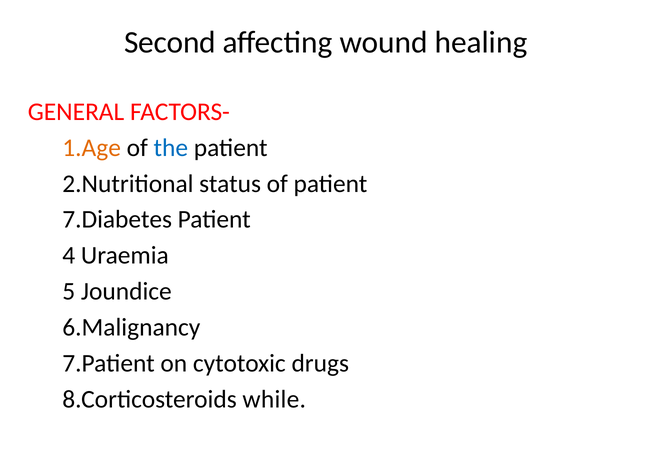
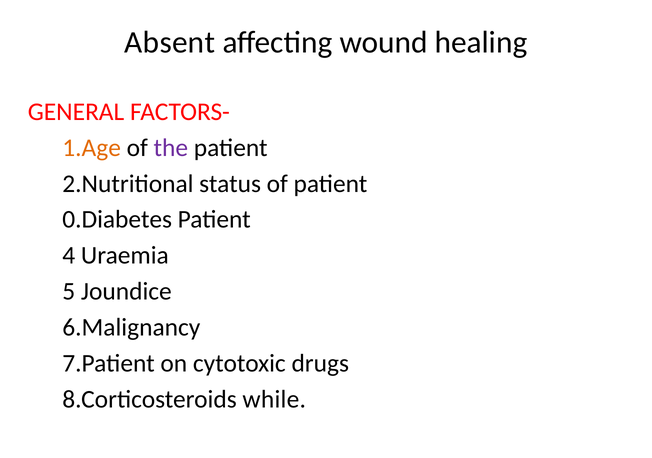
Second: Second -> Absent
the colour: blue -> purple
7.Diabetes: 7.Diabetes -> 0.Diabetes
